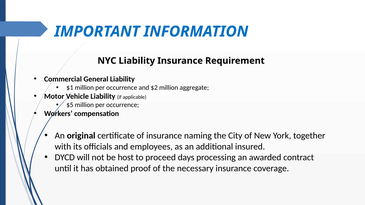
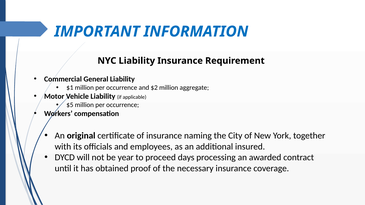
host: host -> year
